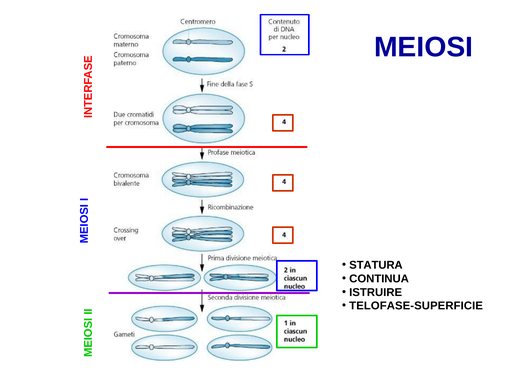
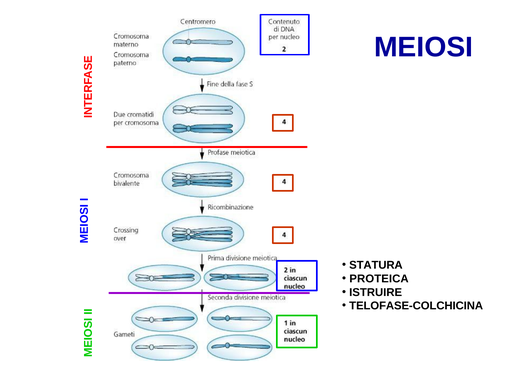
CONTINUA: CONTINUA -> PROTEICA
TELOFASE-SUPERFICIE: TELOFASE-SUPERFICIE -> TELOFASE-COLCHICINA
